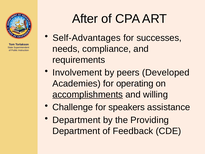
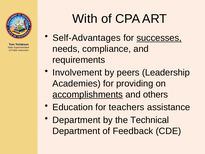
After: After -> With
successes underline: none -> present
Developed: Developed -> Leadership
operating: operating -> providing
willing: willing -> others
Challenge: Challenge -> Education
speakers: speakers -> teachers
Providing: Providing -> Technical
